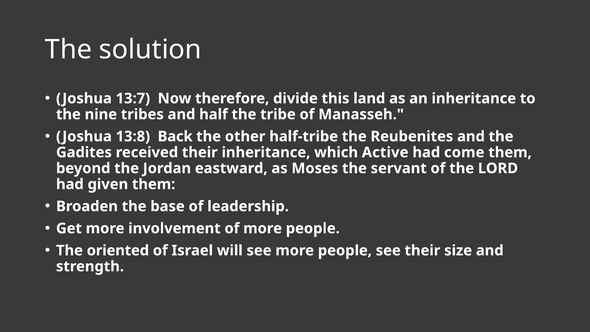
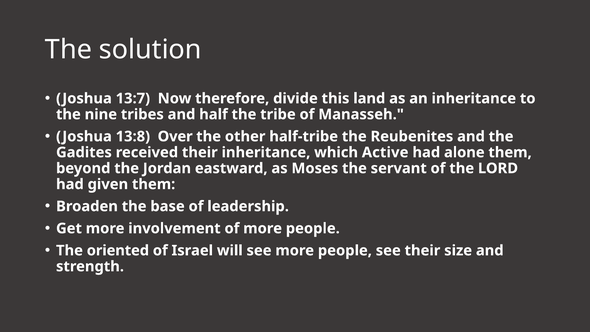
Back: Back -> Over
come: come -> alone
